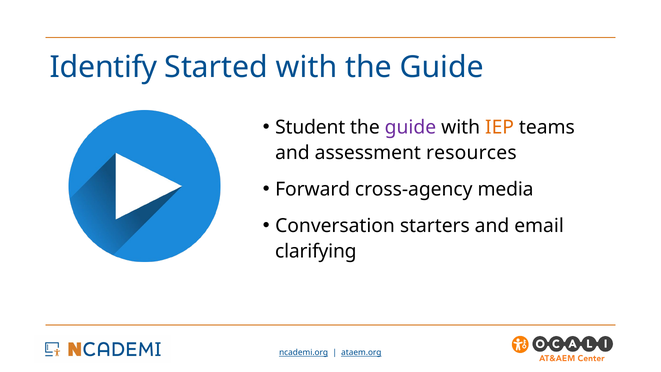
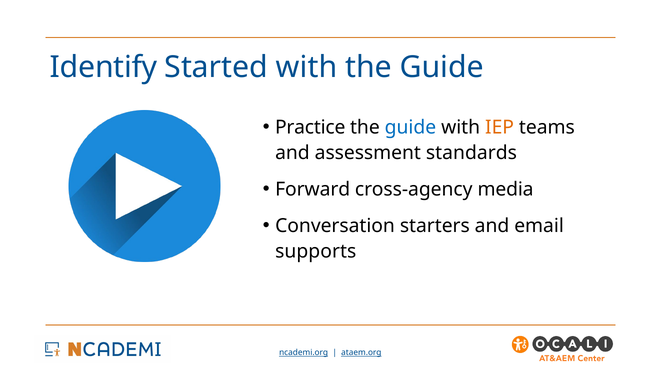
Student: Student -> Practice
guide at (410, 127) colour: purple -> blue
resources: resources -> standards
clarifying: clarifying -> supports
